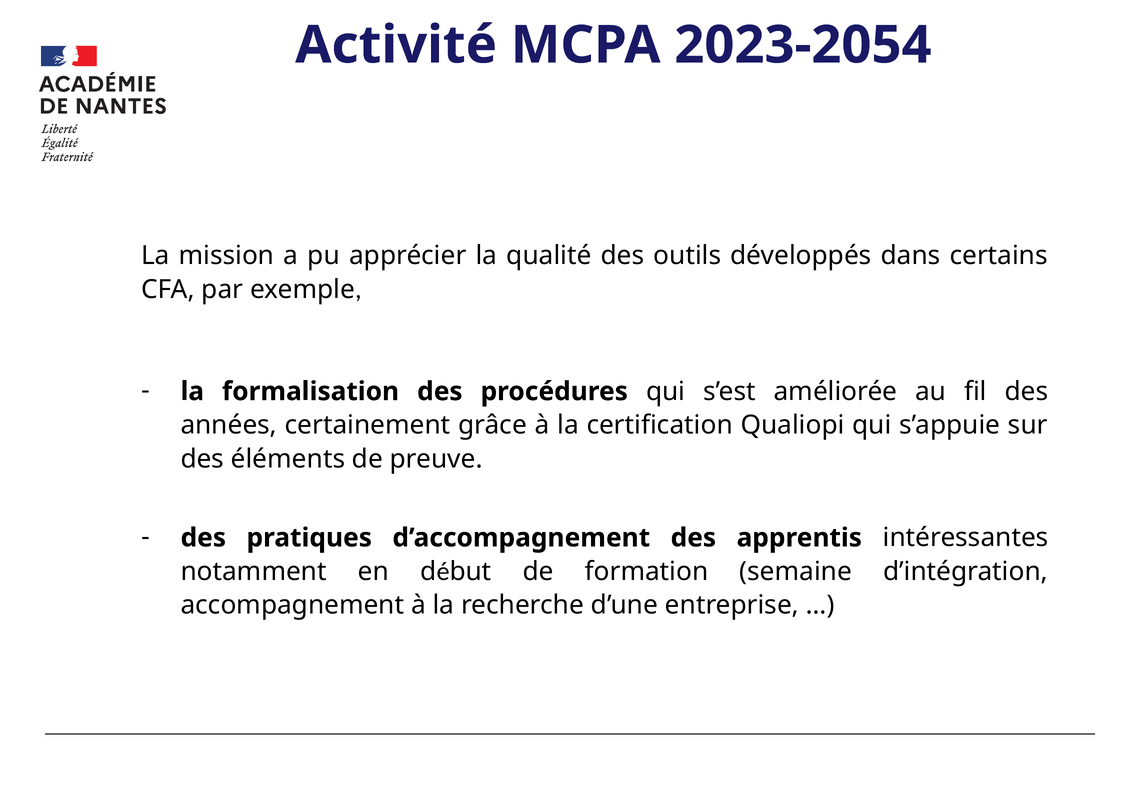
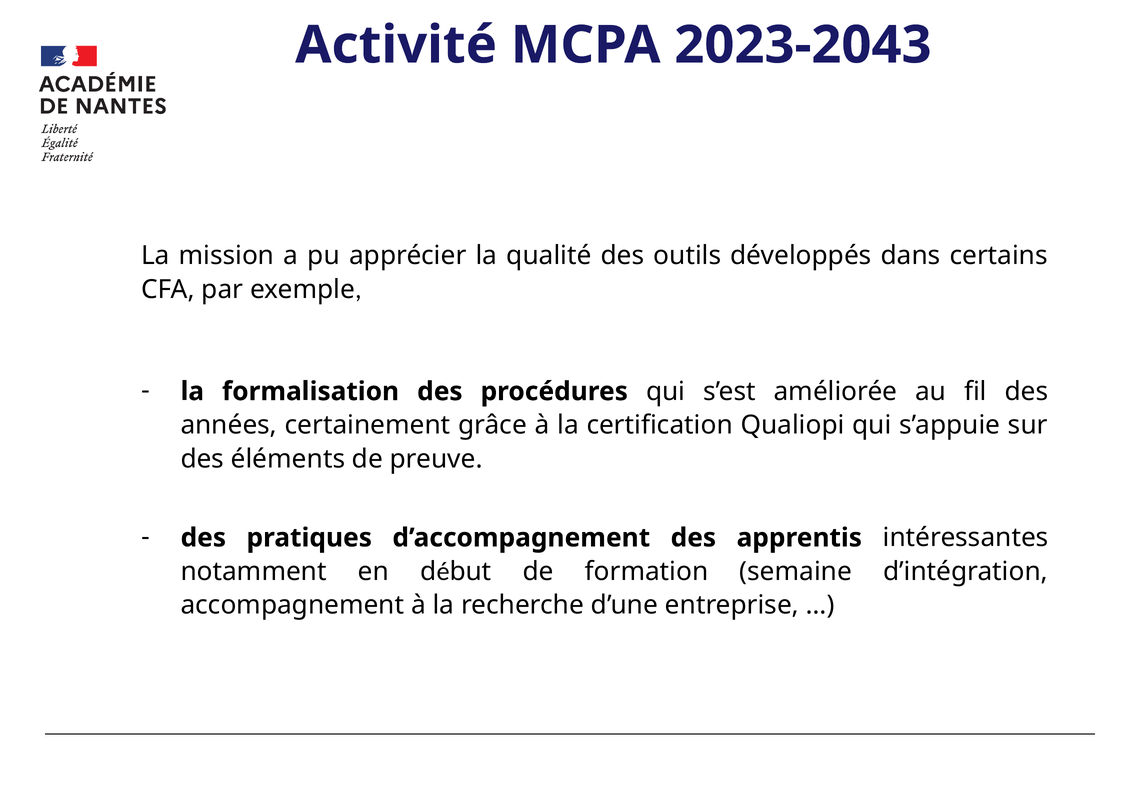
2023-2054: 2023-2054 -> 2023-2043
